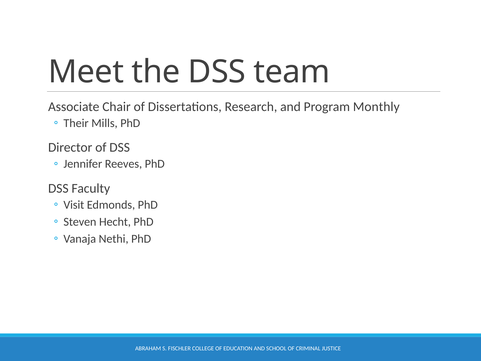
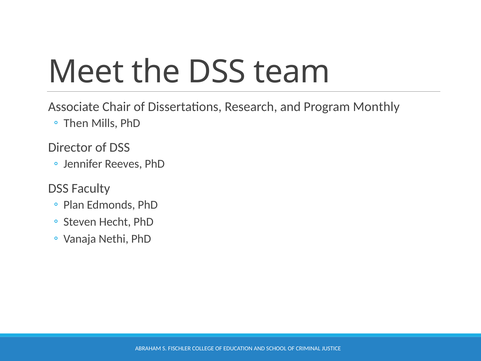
Their: Their -> Then
Visit: Visit -> Plan
